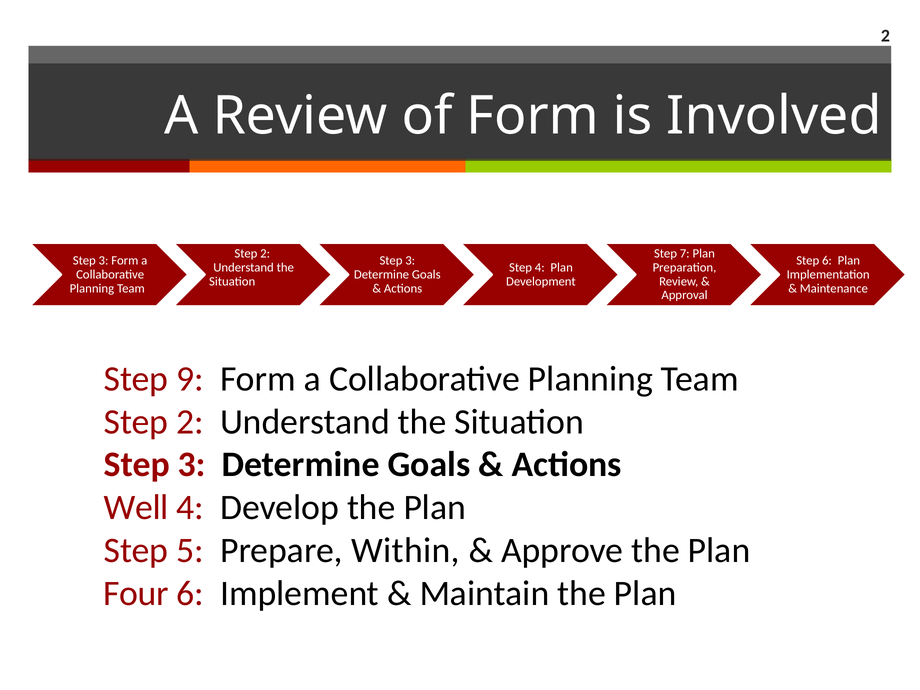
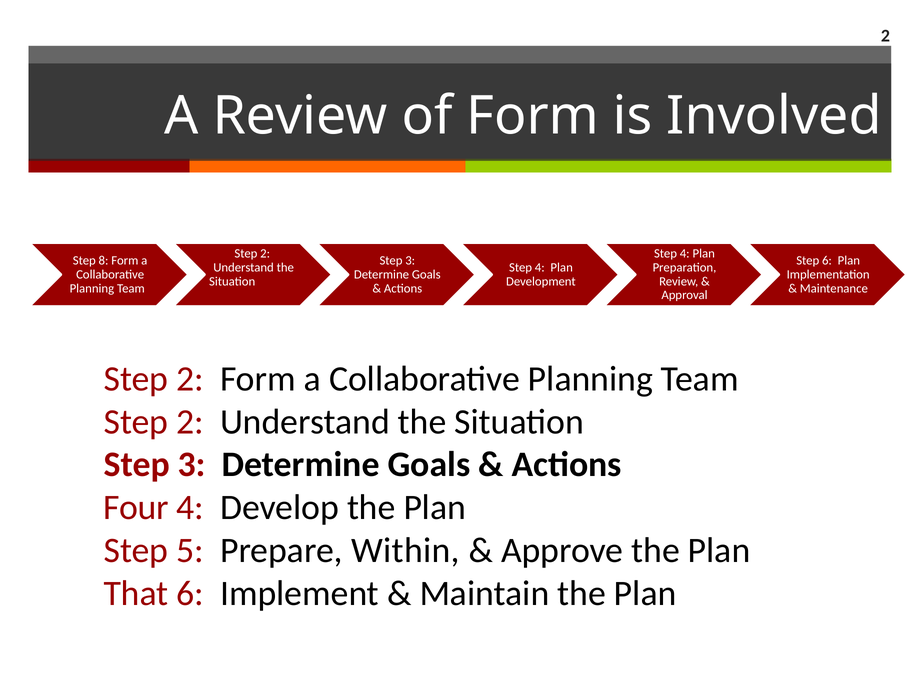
7 at (685, 254): 7 -> 4
3 at (104, 261): 3 -> 8
9 at (190, 379): 9 -> 2
Well: Well -> Four
Four: Four -> That
